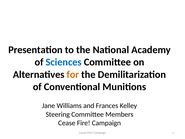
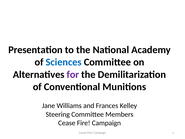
for colour: orange -> purple
